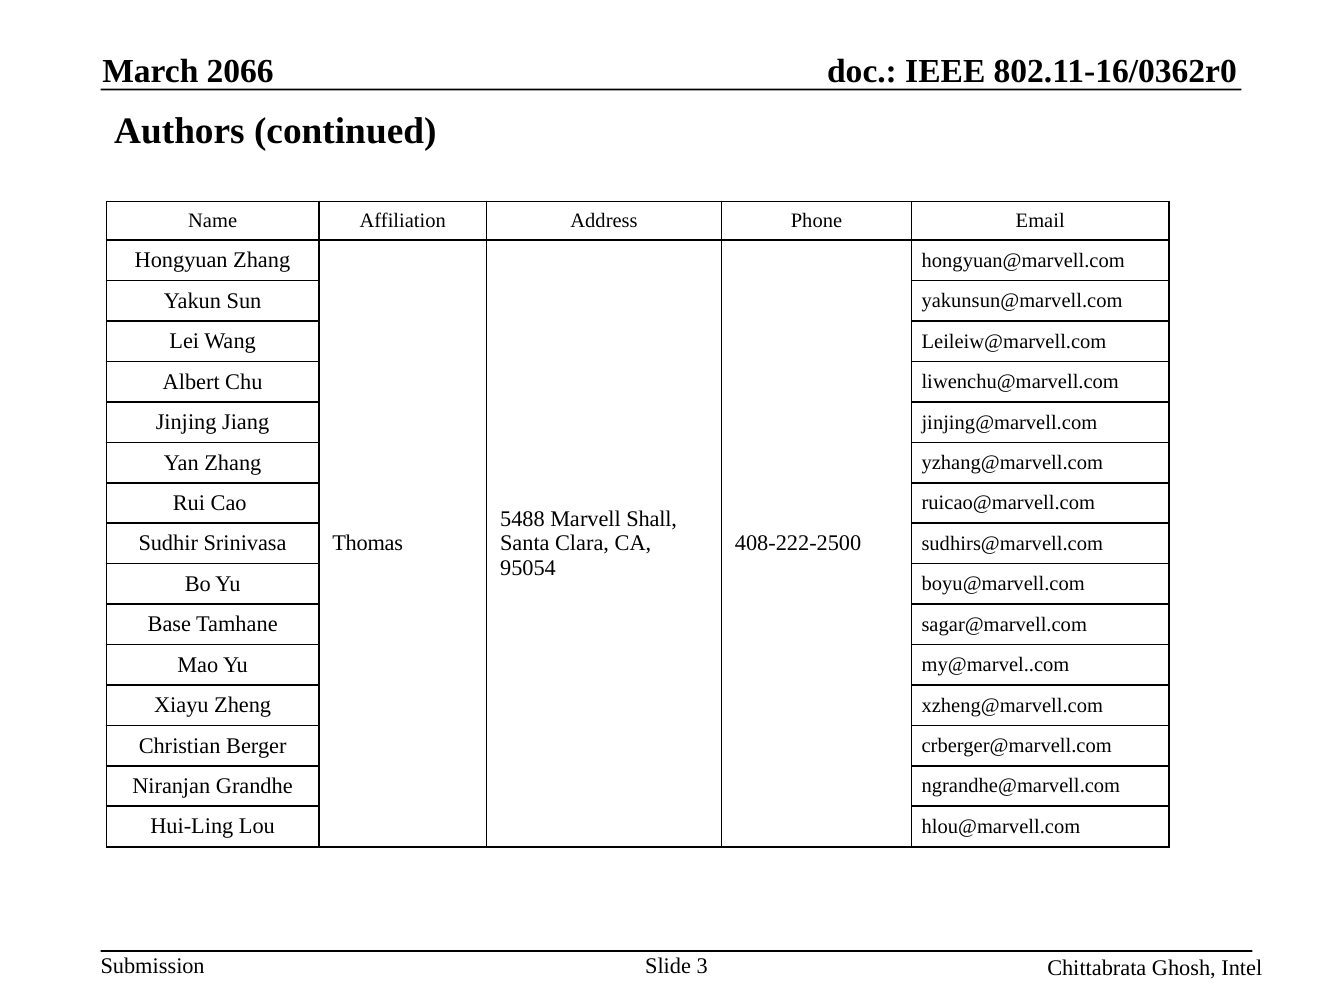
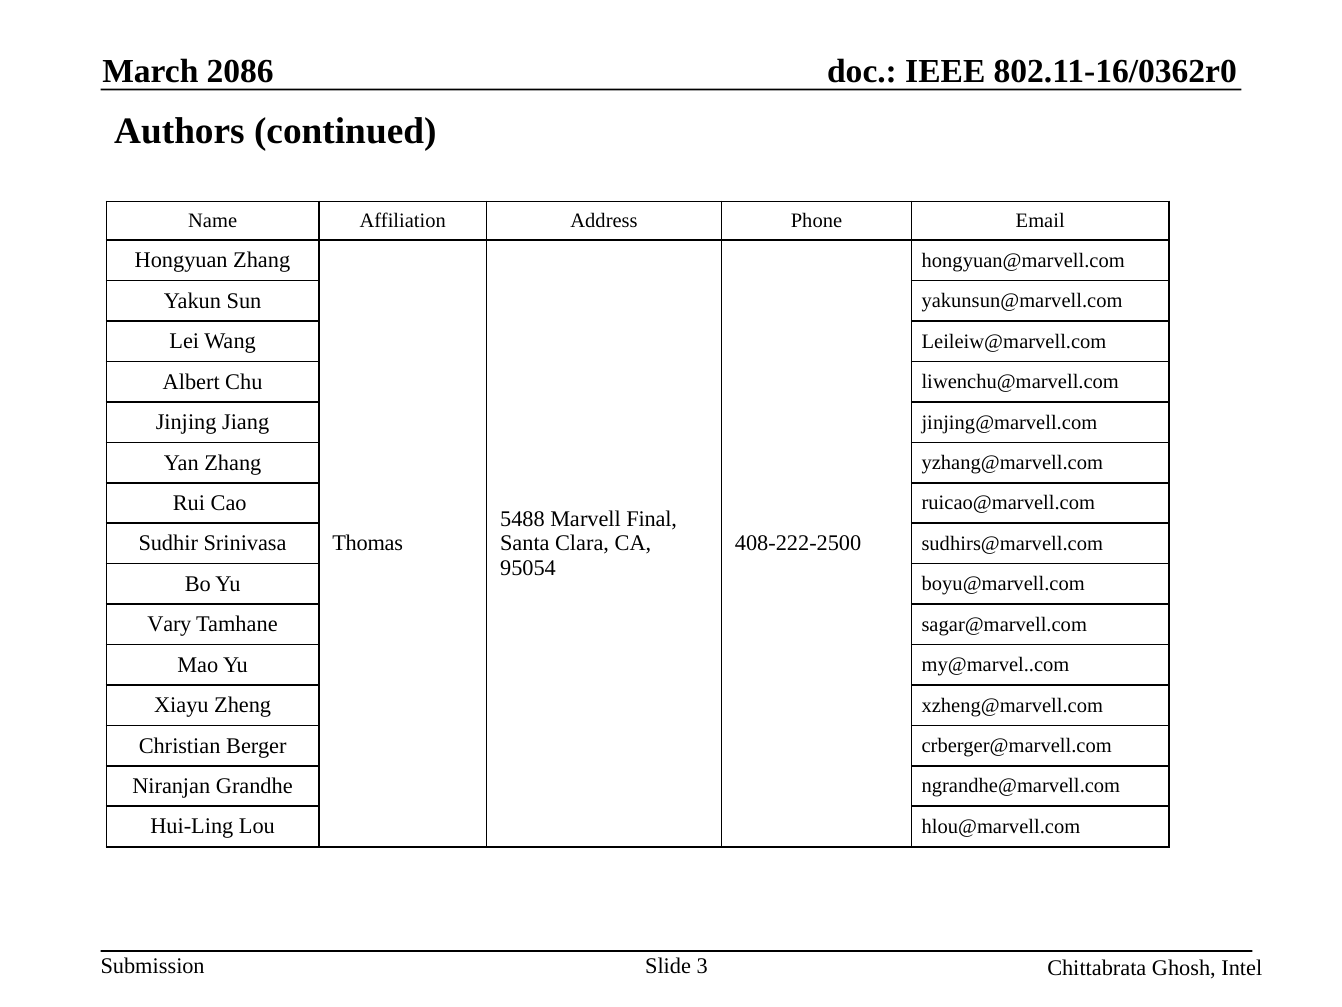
2066: 2066 -> 2086
Shall: Shall -> Final
Base: Base -> Vary
